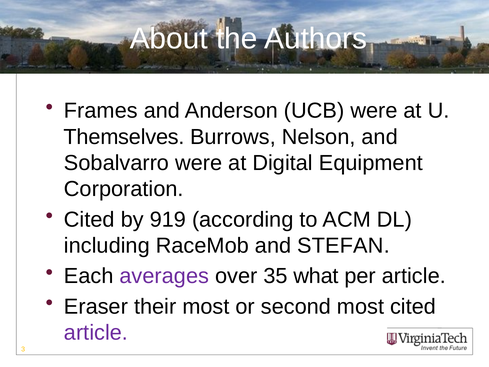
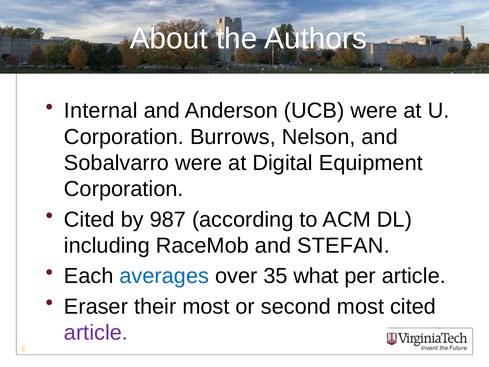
Frames: Frames -> Internal
Themselves at (124, 137): Themselves -> Corporation
919: 919 -> 987
averages colour: purple -> blue
